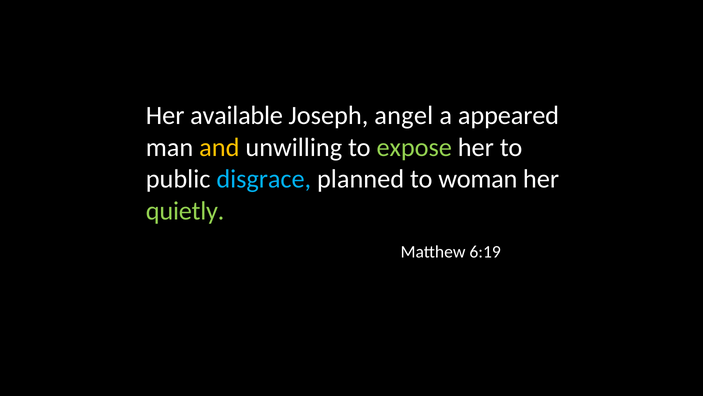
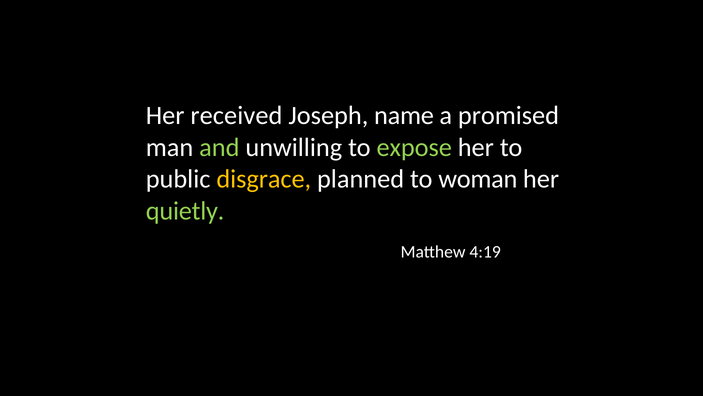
available: available -> received
angel: angel -> name
appeared: appeared -> promised
and colour: yellow -> light green
disgrace colour: light blue -> yellow
6:19: 6:19 -> 4:19
